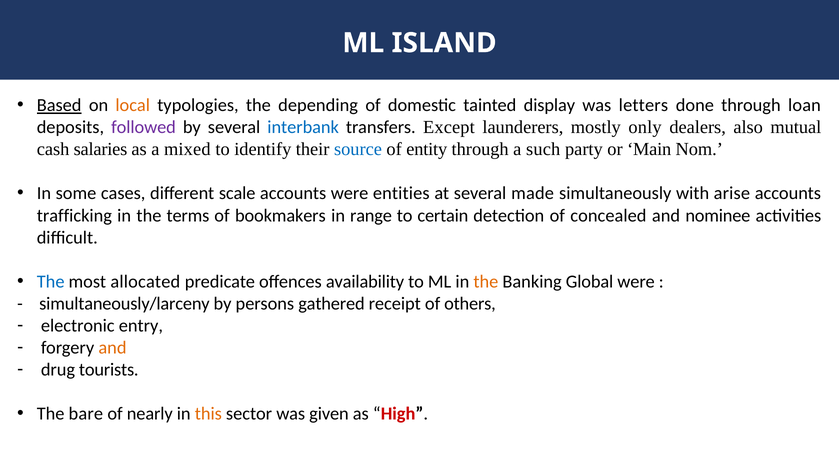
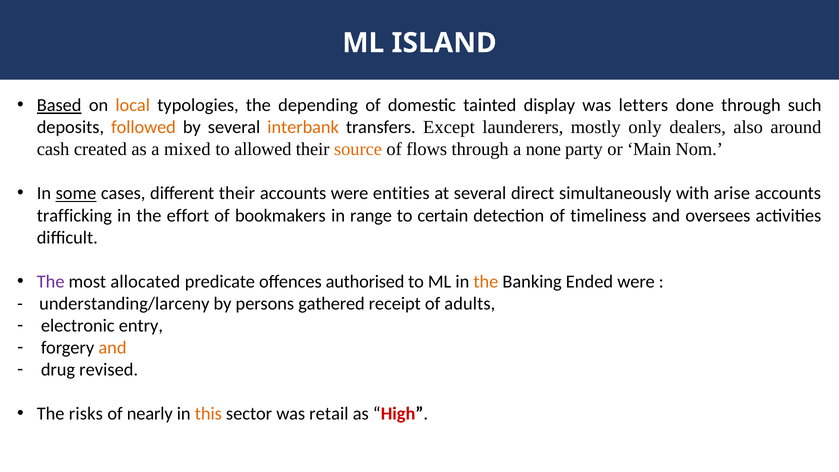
loan: loan -> such
followed colour: purple -> orange
interbank colour: blue -> orange
mutual: mutual -> around
salaries: salaries -> created
identify: identify -> allowed
source colour: blue -> orange
entity: entity -> flows
such: such -> none
some underline: none -> present
different scale: scale -> their
made: made -> direct
terms: terms -> effort
concealed: concealed -> timeliness
nominee: nominee -> oversees
The at (51, 281) colour: blue -> purple
availability: availability -> authorised
Global: Global -> Ended
simultaneously/larceny: simultaneously/larceny -> understanding/larceny
others: others -> adults
tourists: tourists -> revised
bare: bare -> risks
given: given -> retail
